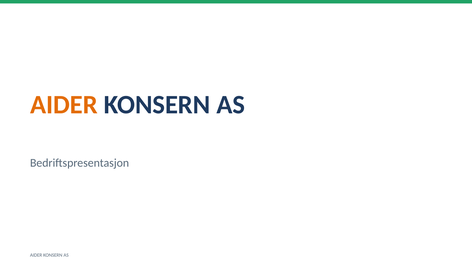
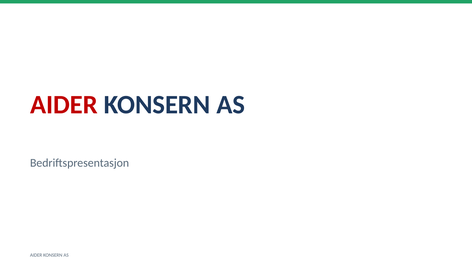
AIDER at (64, 105) colour: orange -> red
